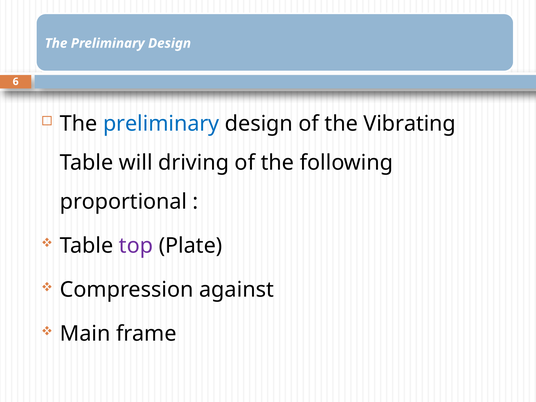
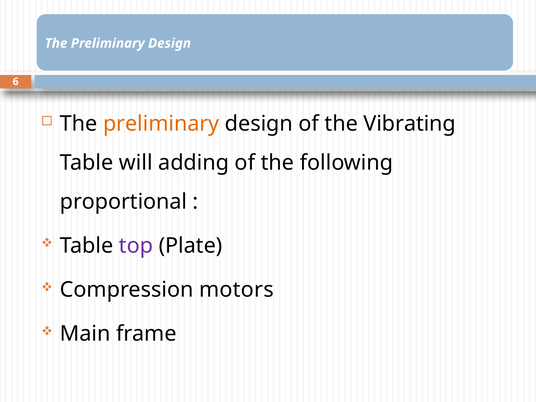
preliminary at (161, 124) colour: blue -> orange
driving: driving -> adding
against: against -> motors
